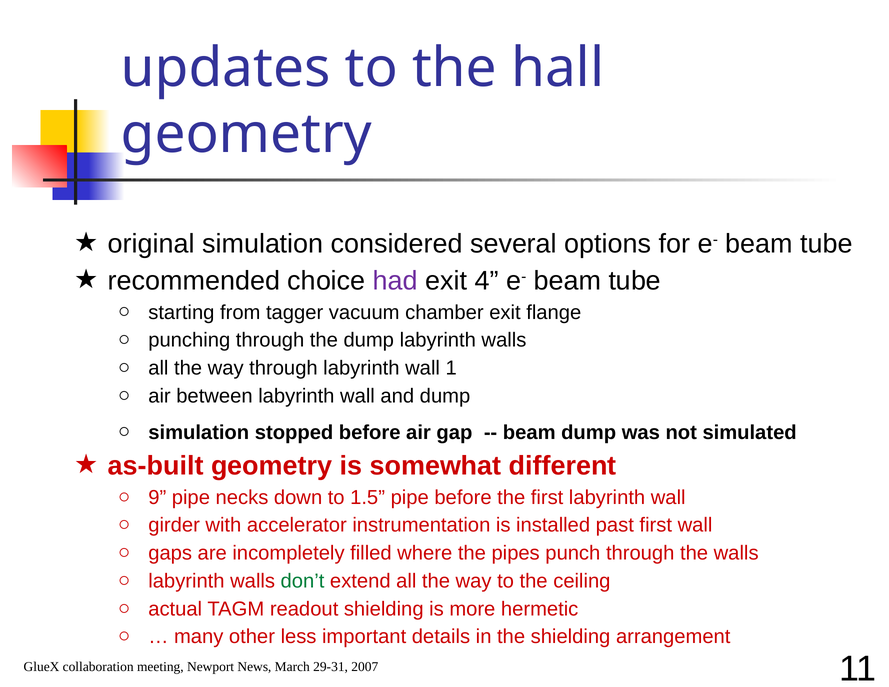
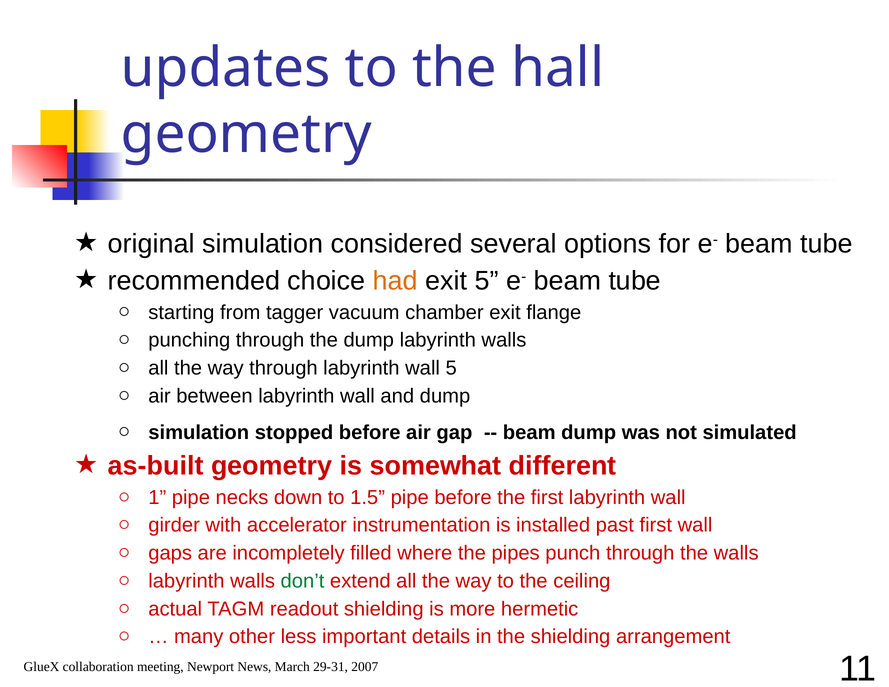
had colour: purple -> orange
exit 4: 4 -> 5
wall 1: 1 -> 5
9: 9 -> 1
